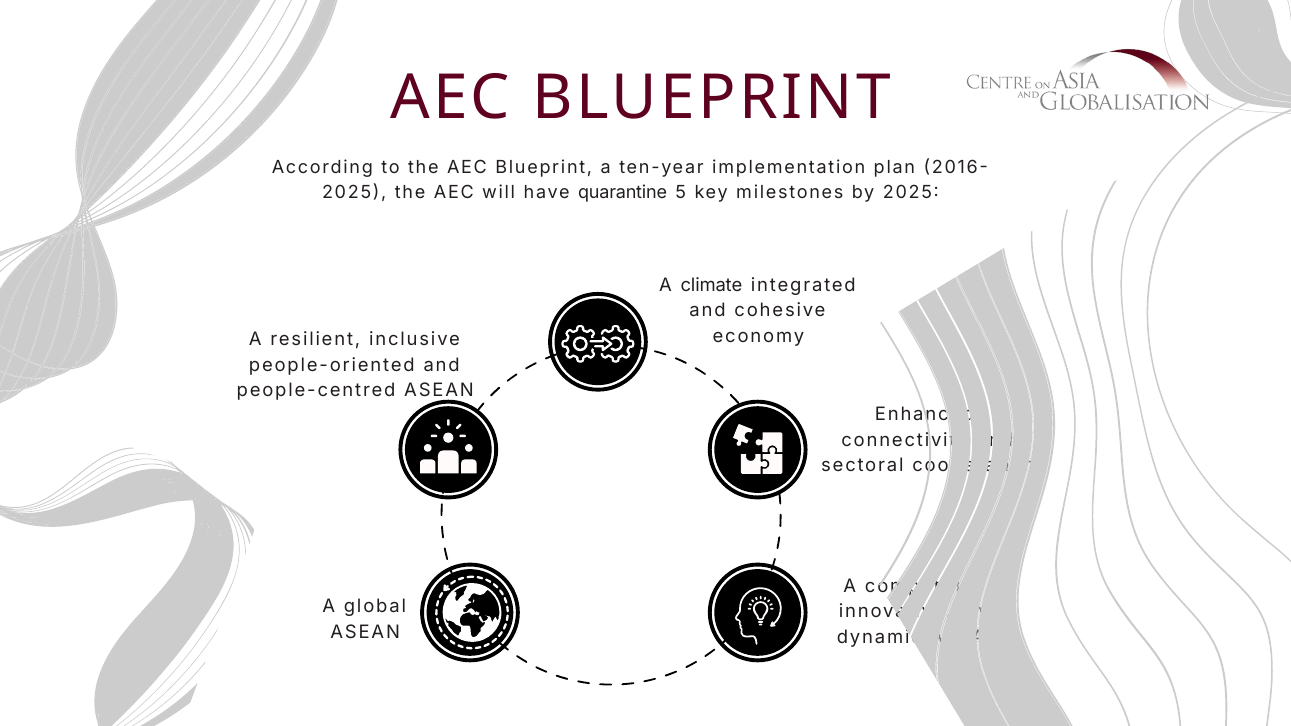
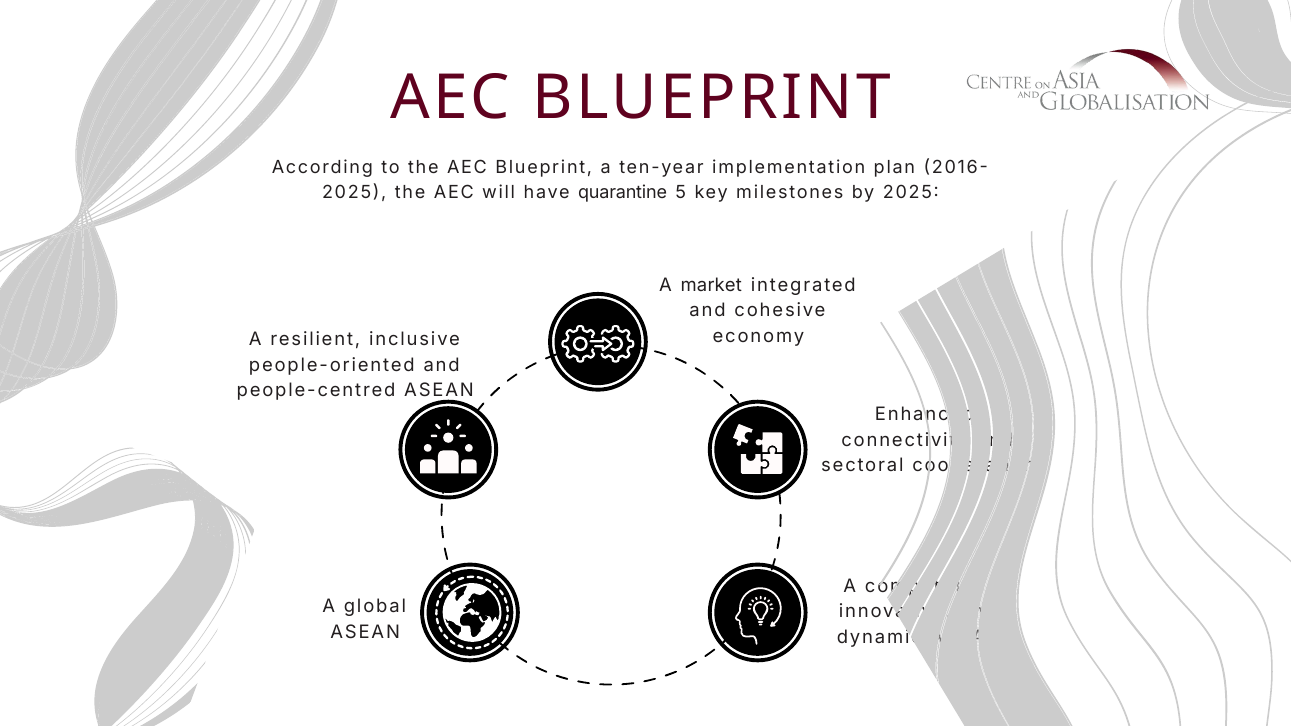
climate: climate -> market
